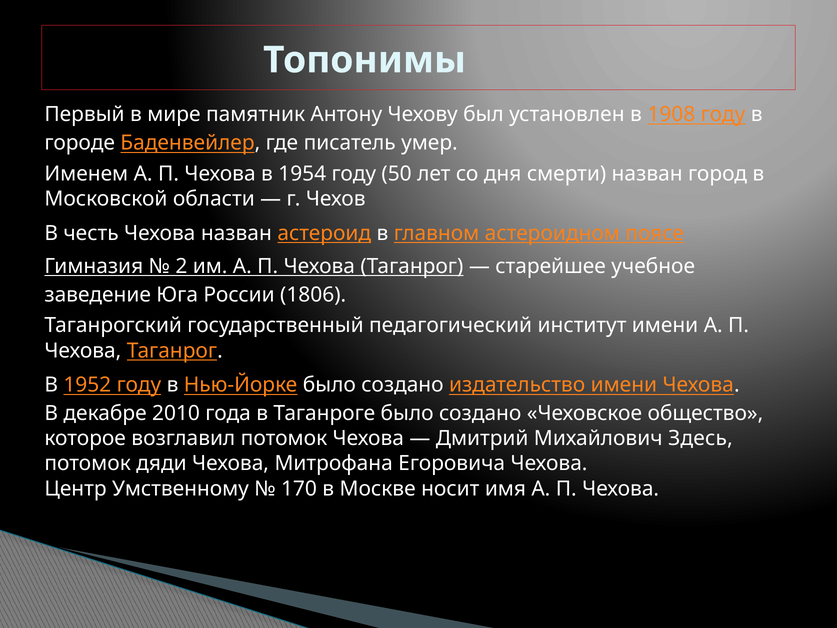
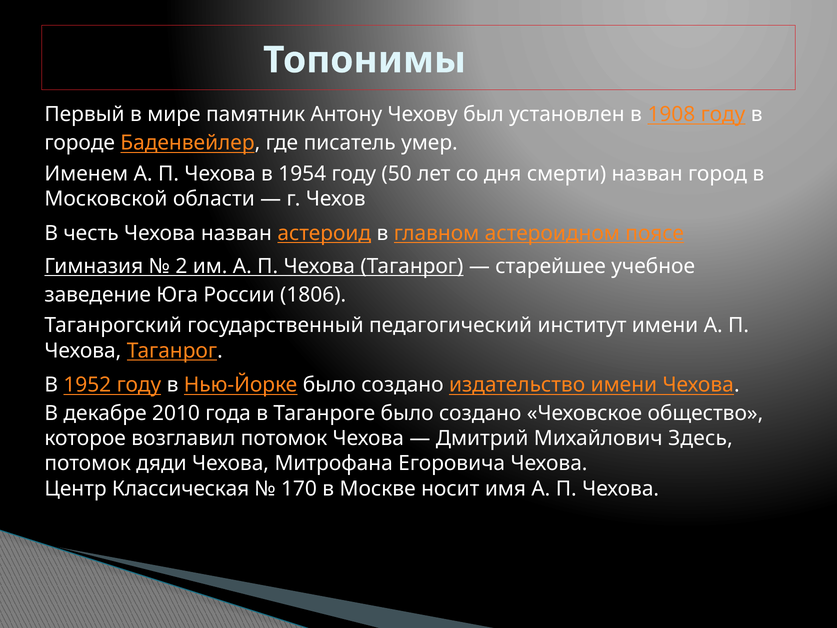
Умственному: Умственному -> Классическая
